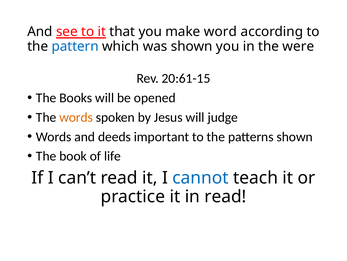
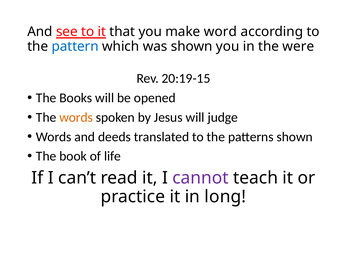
20:61-15: 20:61-15 -> 20:19-15
important: important -> translated
cannot colour: blue -> purple
in read: read -> long
